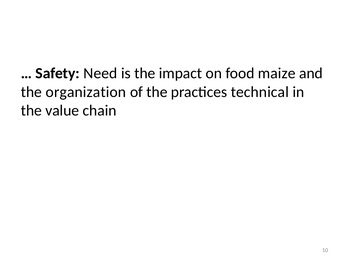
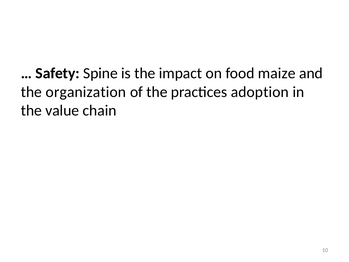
Need: Need -> Spine
technical: technical -> adoption
